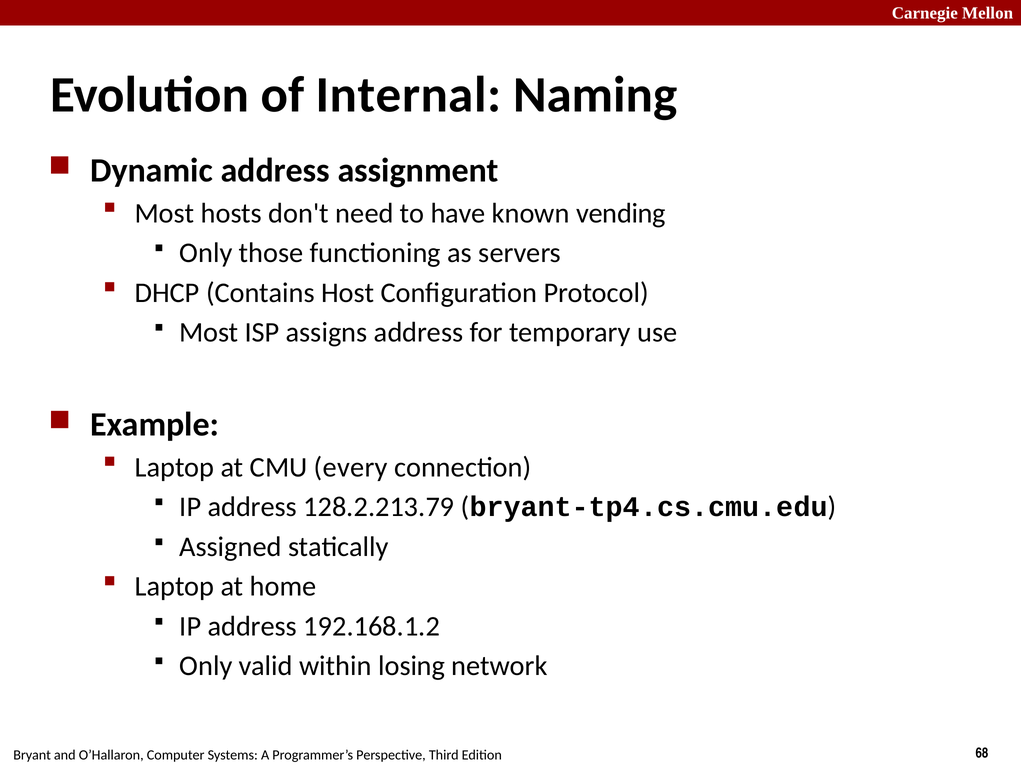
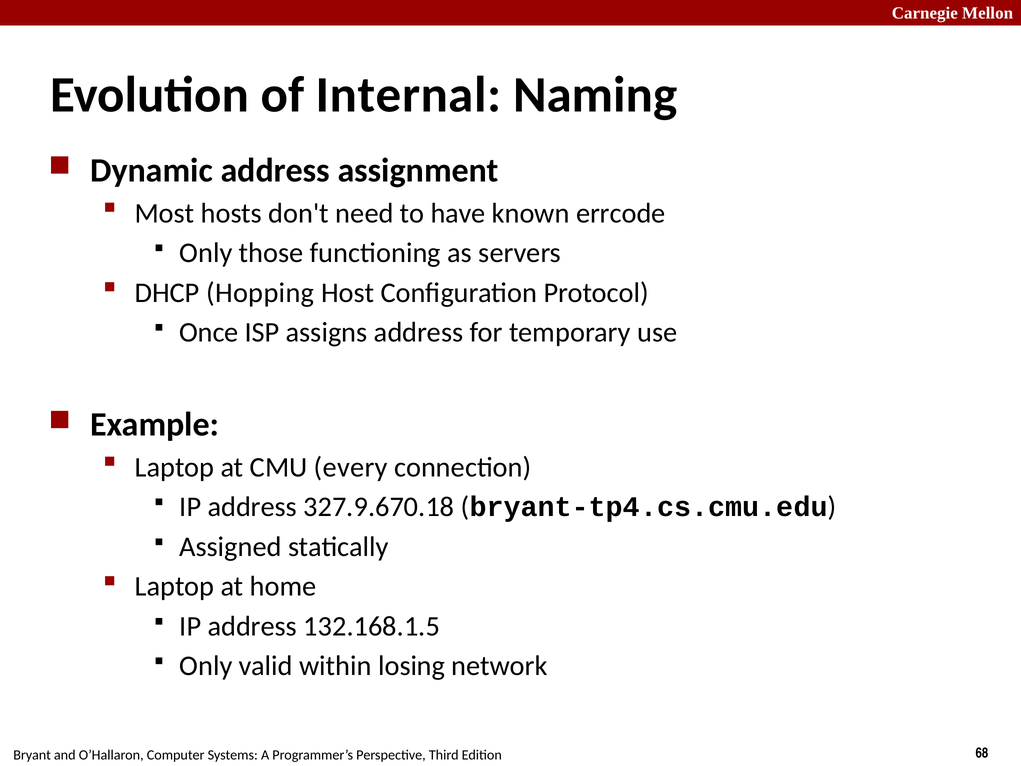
vending: vending -> errcode
Contains: Contains -> Hopping
Most at (209, 332): Most -> Once
128.2.213.79: 128.2.213.79 -> 327.9.670.18
192.168.1.2: 192.168.1.2 -> 132.168.1.5
